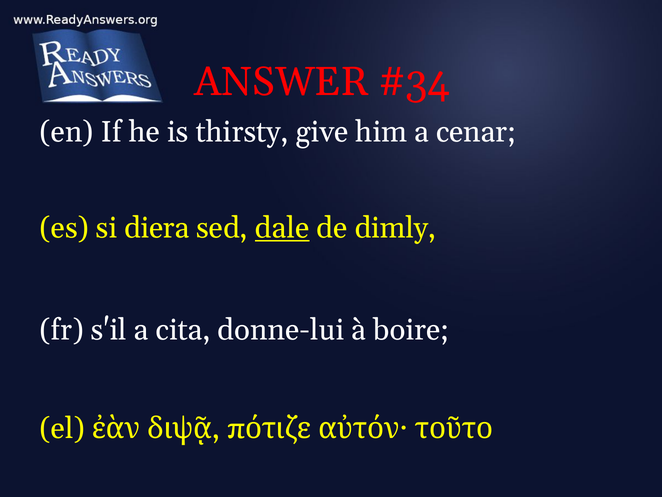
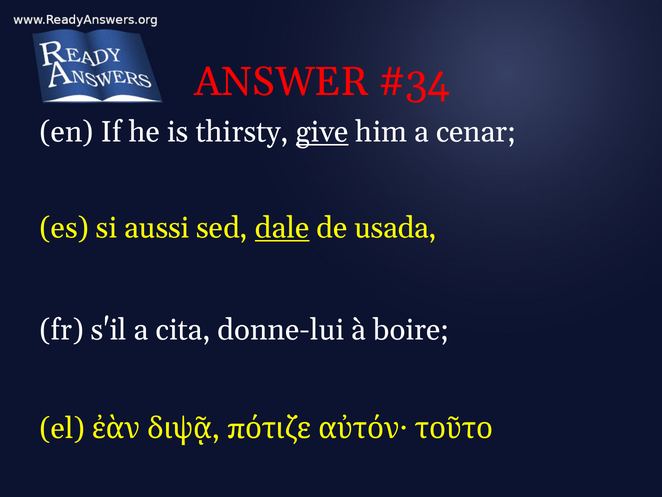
give underline: none -> present
diera: diera -> aussi
dimly: dimly -> usada
